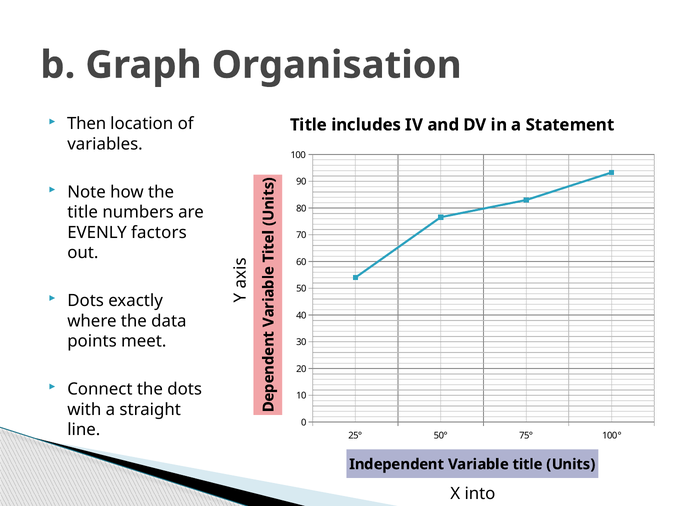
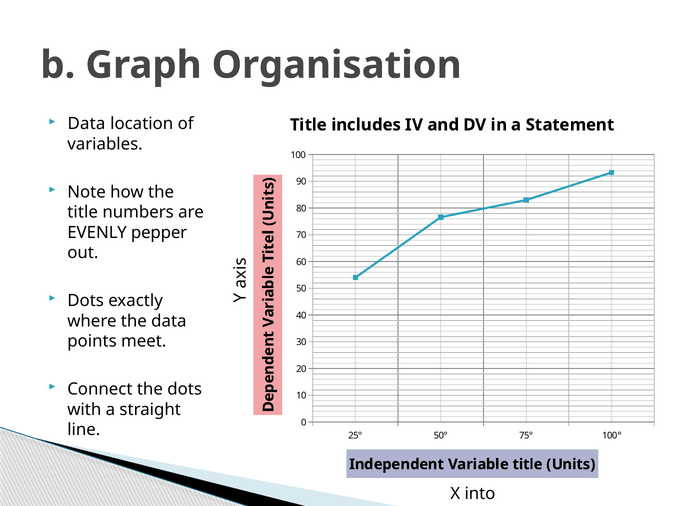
Then at (87, 124): Then -> Data
factors: factors -> pepper
